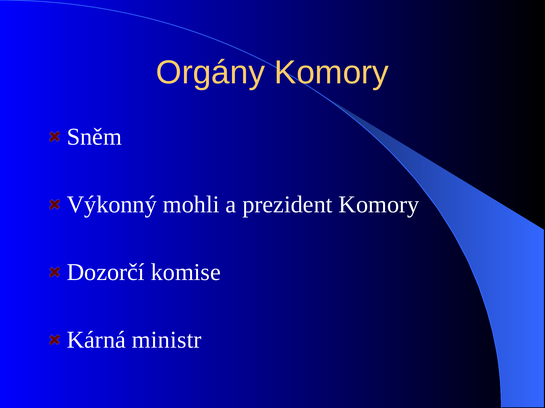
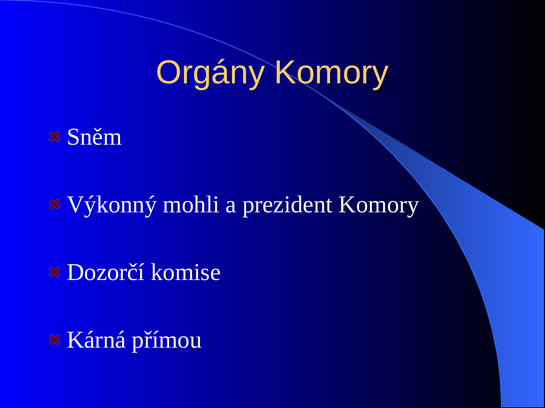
ministr: ministr -> přímou
